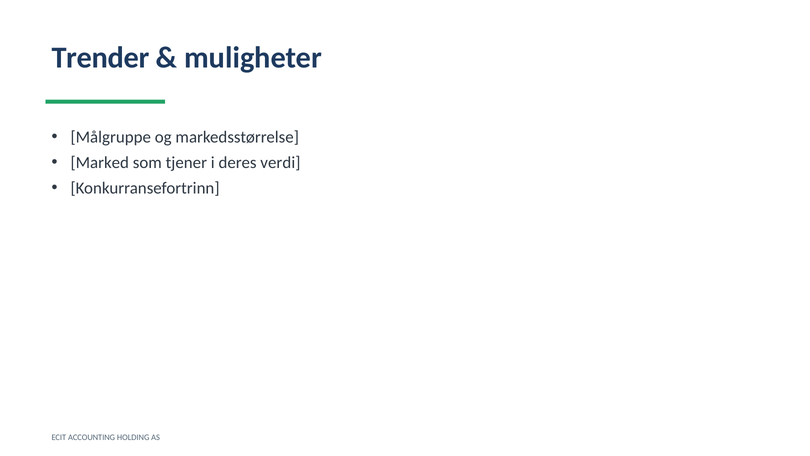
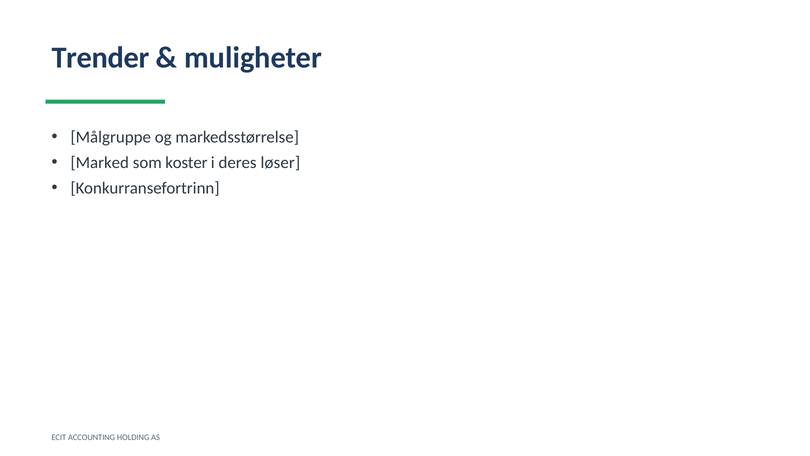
tjener: tjener -> koster
verdi: verdi -> løser
